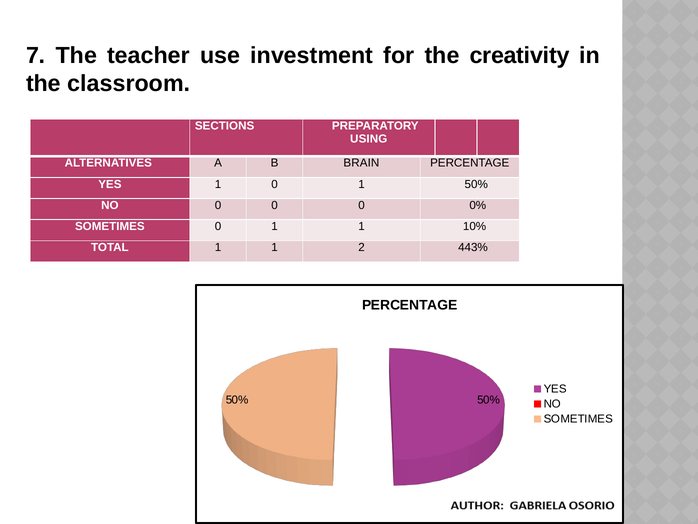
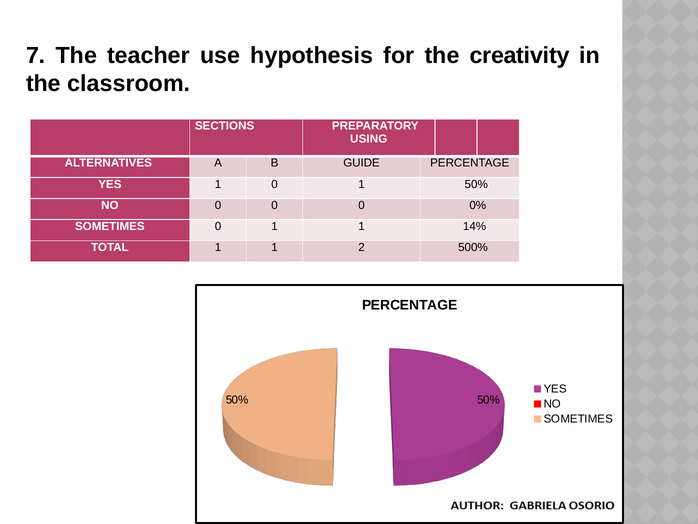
investment: investment -> hypothesis
BRAIN: BRAIN -> GUIDE
10%: 10% -> 14%
443%: 443% -> 500%
